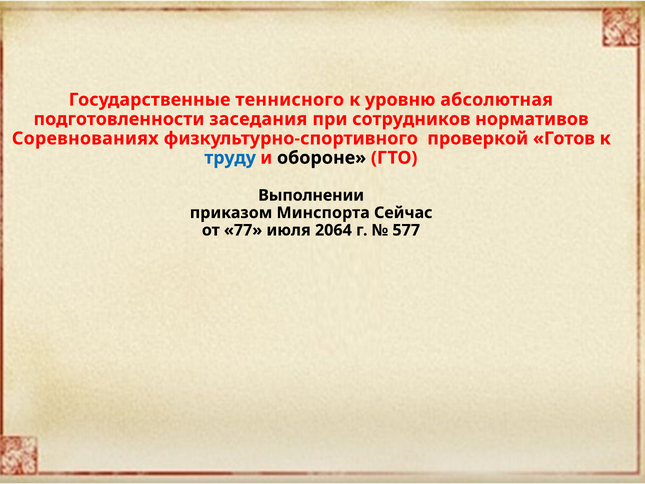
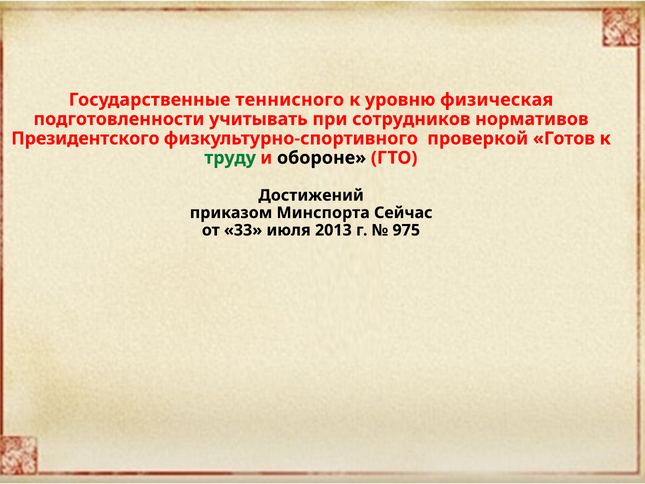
абсолютная: абсолютная -> физическая
заседания: заседания -> учитывать
Соревнованиях: Соревнованиях -> Президентского
труду colour: blue -> green
Выполнении: Выполнении -> Достижений
77: 77 -> 33
2064: 2064 -> 2013
577: 577 -> 975
